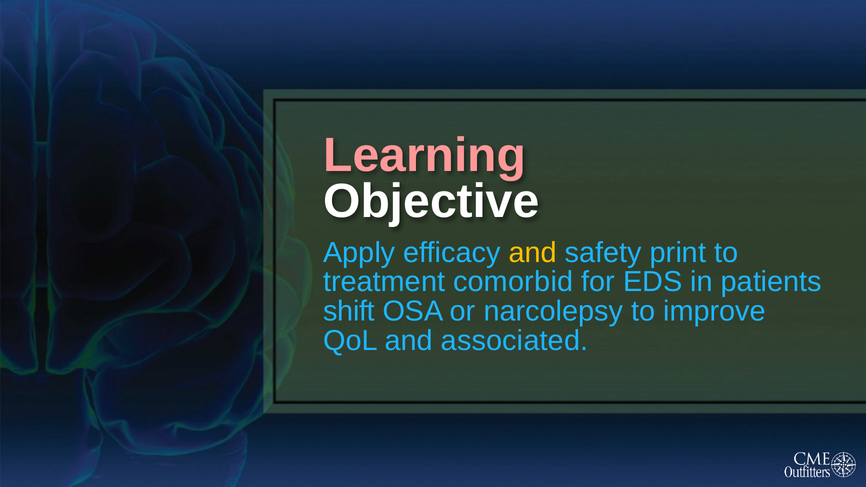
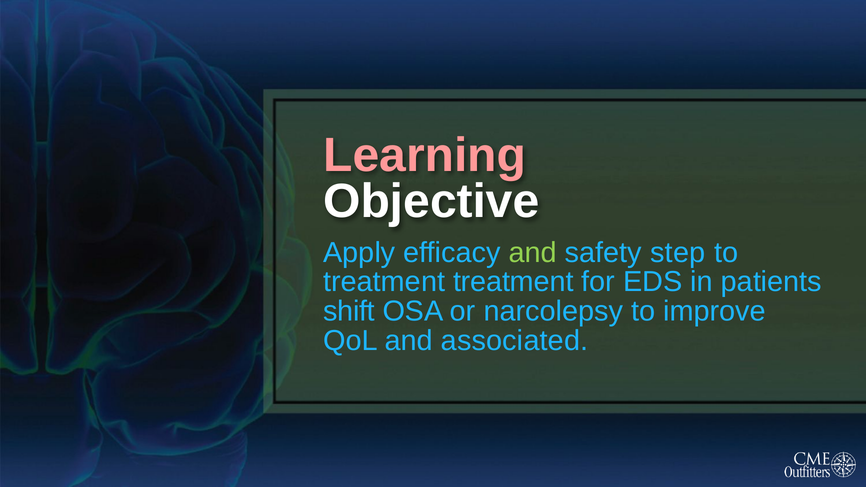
and at (533, 253) colour: yellow -> light green
print: print -> step
treatment comorbid: comorbid -> treatment
